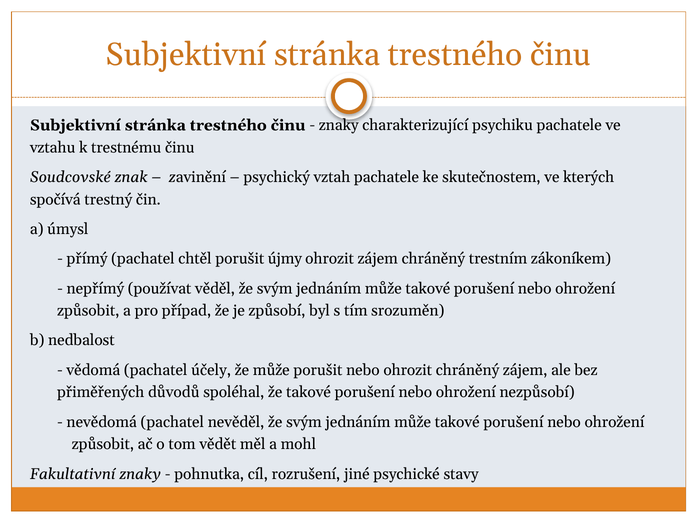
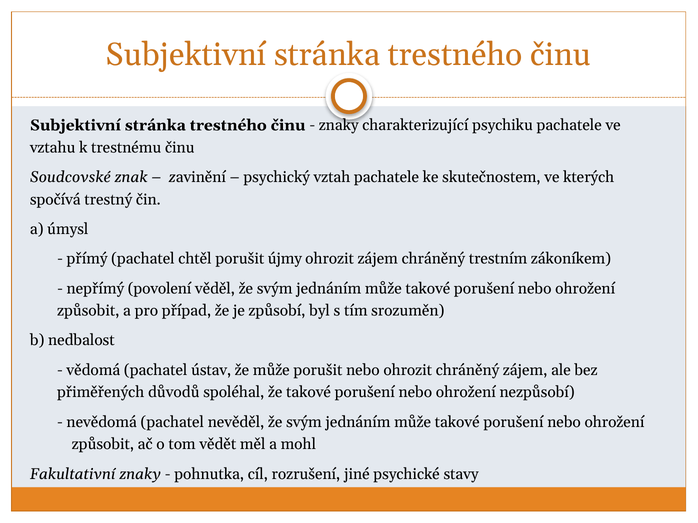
používat: používat -> povolení
účely: účely -> ústav
